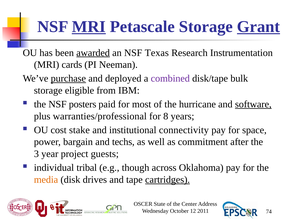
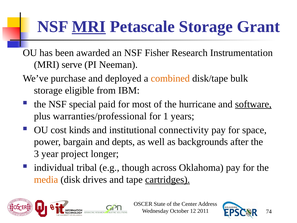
Grant underline: present -> none
awarded underline: present -> none
Texas: Texas -> Fisher
cards: cards -> serve
purchase underline: present -> none
combined colour: purple -> orange
posters: posters -> special
8: 8 -> 1
stake: stake -> kinds
techs: techs -> depts
commitment: commitment -> backgrounds
guests: guests -> longer
